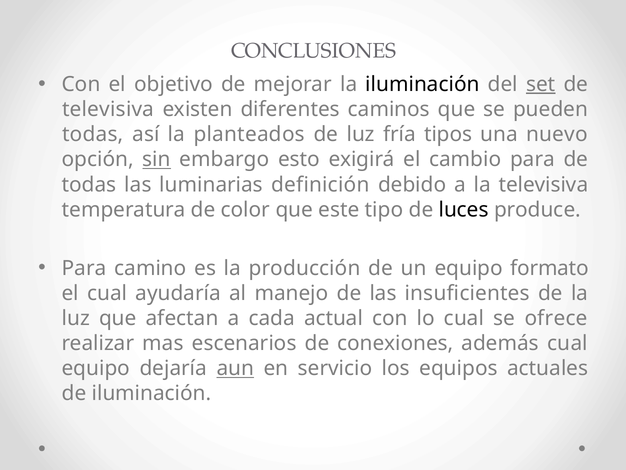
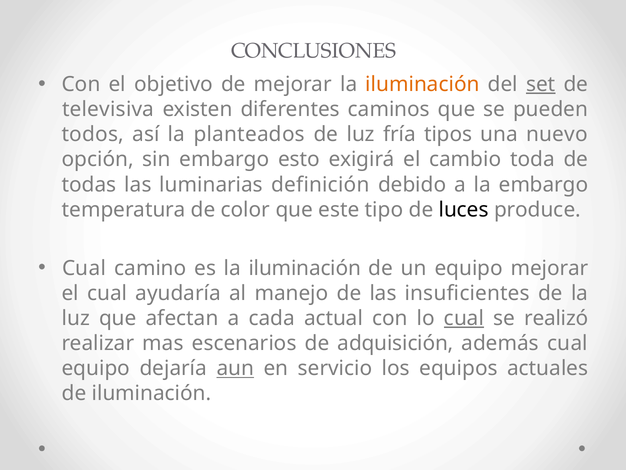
iluminación at (423, 84) colour: black -> orange
todas at (93, 134): todas -> todos
sin underline: present -> none
cambio para: para -> toda
la televisiva: televisiva -> embargo
Para at (84, 268): Para -> Cual
es la producción: producción -> iluminación
equipo formato: formato -> mejorar
cual at (464, 318) underline: none -> present
ofrece: ofrece -> realizó
conexiones: conexiones -> adquisición
